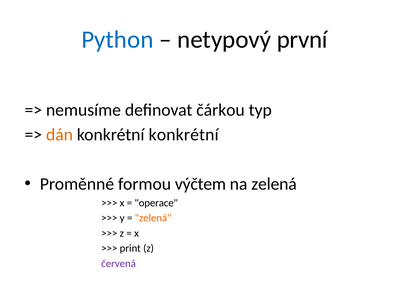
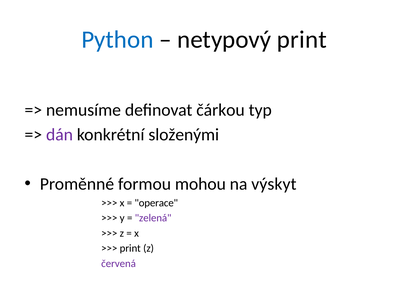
netypový první: první -> print
dán colour: orange -> purple
konkrétní konkrétní: konkrétní -> složenými
výčtem: výčtem -> mohou
na zelená: zelená -> výskyt
zelená at (153, 219) colour: orange -> purple
